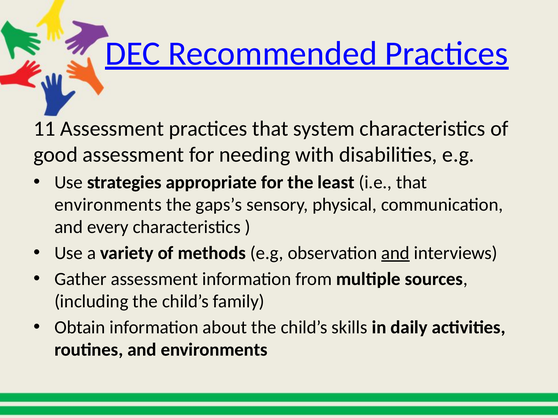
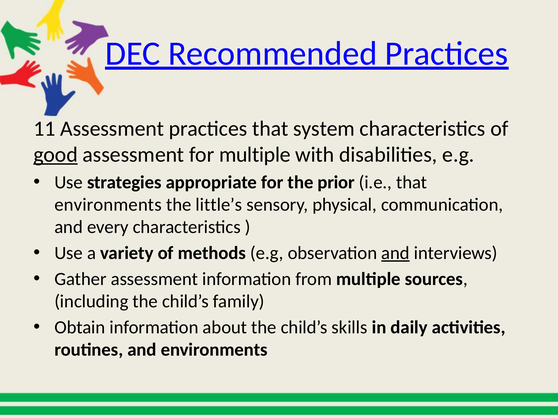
good underline: none -> present
for needing: needing -> multiple
least: least -> prior
gaps’s: gaps’s -> little’s
